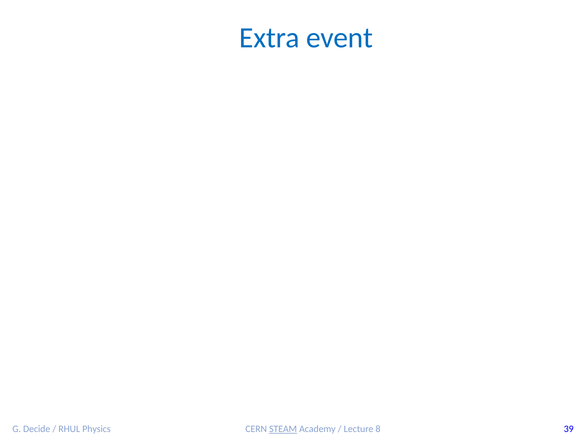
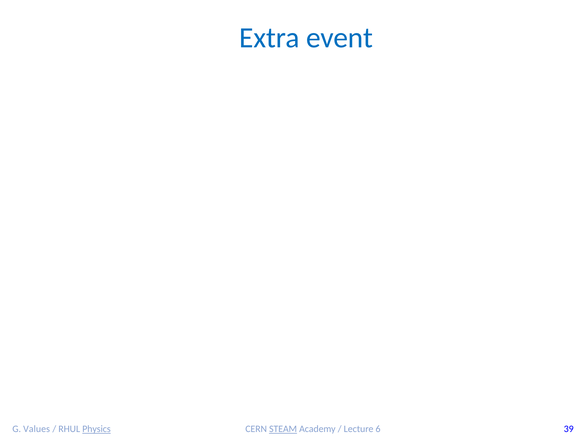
Decide: Decide -> Values
Physics underline: none -> present
8: 8 -> 6
